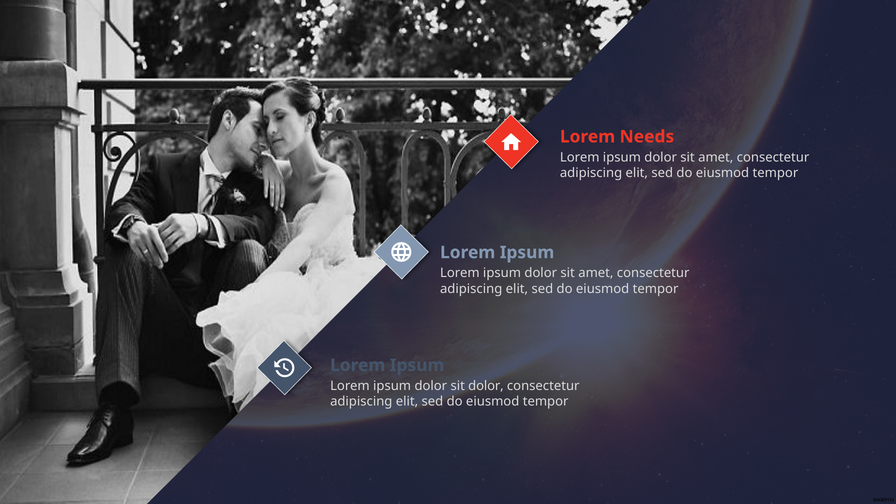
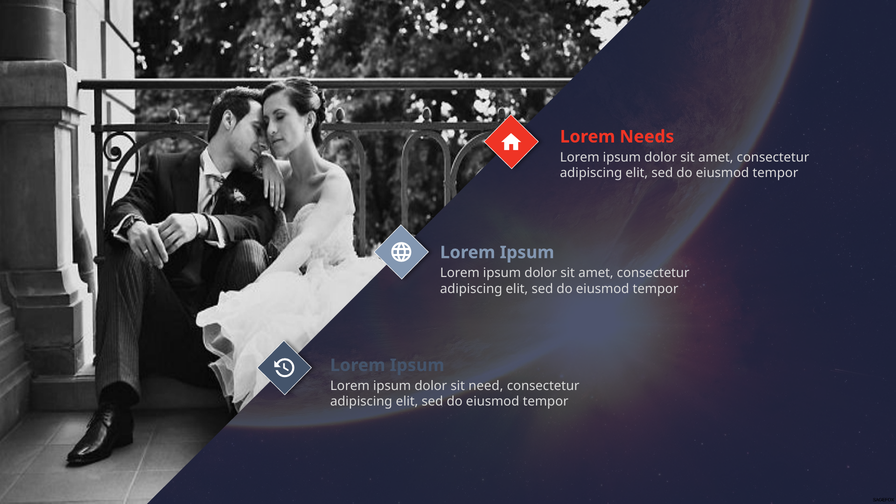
sit dolor: dolor -> need
